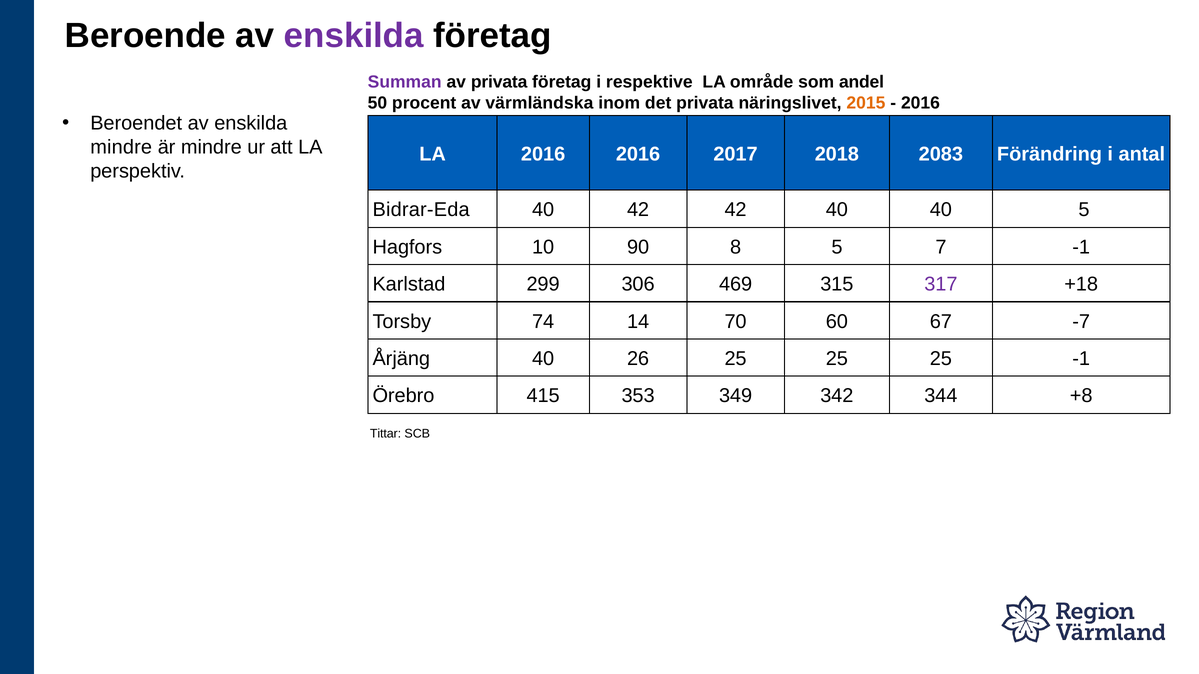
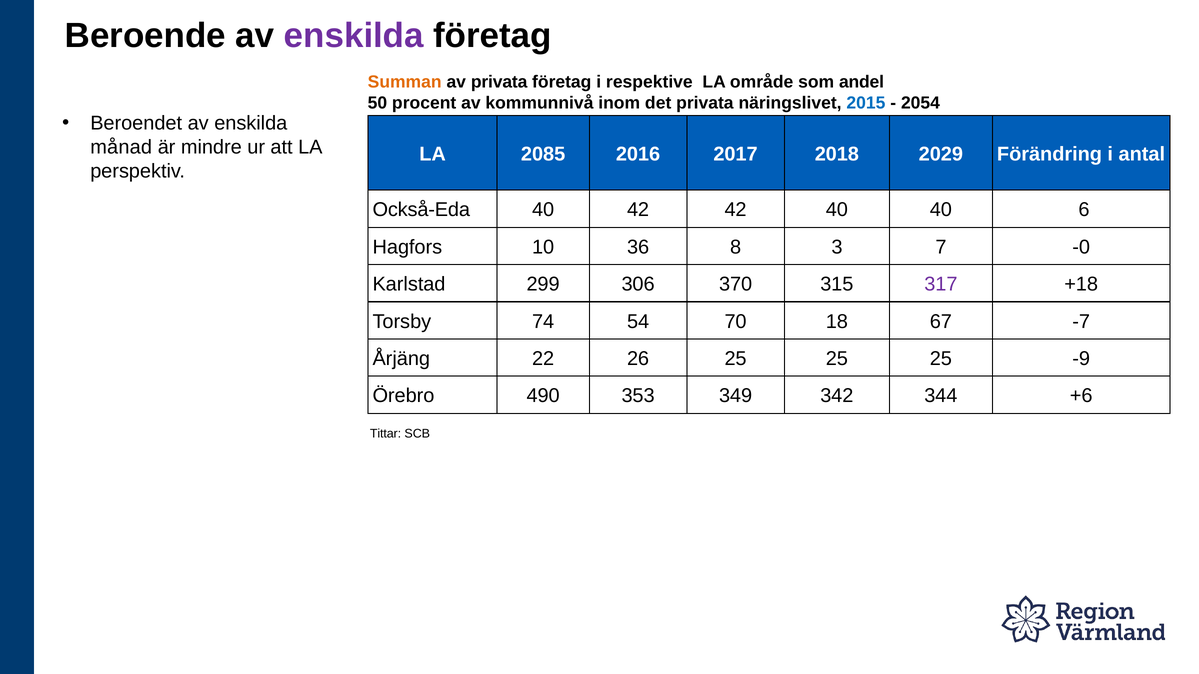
Summan colour: purple -> orange
värmländska: värmländska -> kommunnivå
2015 colour: orange -> blue
2016 at (920, 103): 2016 -> 2054
mindre at (121, 147): mindre -> månad
LA 2016: 2016 -> 2085
2083: 2083 -> 2029
Bidrar-Eda: Bidrar-Eda -> Också-Eda
40 5: 5 -> 6
90: 90 -> 36
8 5: 5 -> 3
7 -1: -1 -> -0
469: 469 -> 370
14: 14 -> 54
60: 60 -> 18
Årjäng 40: 40 -> 22
25 -1: -1 -> -9
415: 415 -> 490
+8: +8 -> +6
